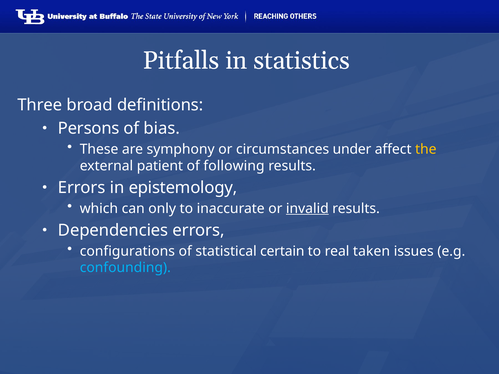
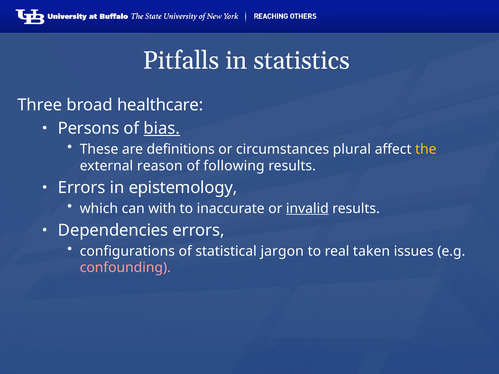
definitions: definitions -> healthcare
bias underline: none -> present
symphony: symphony -> definitions
under: under -> plural
patient: patient -> reason
only: only -> with
certain: certain -> jargon
confounding colour: light blue -> pink
